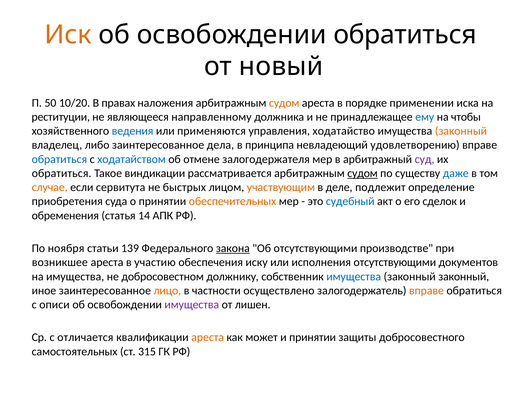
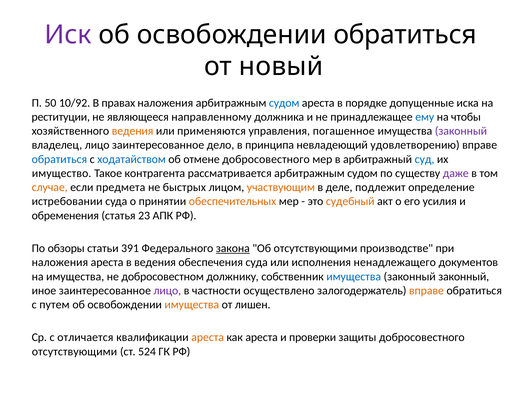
Иск colour: orange -> purple
10/20: 10/20 -> 10/92
судом at (284, 103) colour: orange -> blue
применении: применении -> допущенные
ведения at (133, 131) colour: blue -> orange
ходатайство: ходатайство -> погашенное
законный at (461, 131) colour: orange -> purple
владелец либо: либо -> лицо
дела: дела -> дело
отмене залогодержателя: залогодержателя -> добросовестного
суд colour: purple -> blue
обратиться at (62, 173): обратиться -> имущество
виндикации: виндикации -> контрагента
судом at (363, 173) underline: present -> none
даже colour: blue -> purple
сервитута: сервитута -> предмета
приобретения: приобретения -> истребовании
судебный colour: blue -> orange
сделок: сделок -> усилия
14: 14 -> 23
ноября: ноября -> обзоры
139: 139 -> 391
возникшее at (60, 262): возникшее -> наложения
в участию: участию -> ведения
обеспечения иску: иску -> суда
исполнения отсутствующими: отсутствующими -> ненадлежащего
лицо at (167, 291) colour: orange -> purple
описи: описи -> путем
имущества at (192, 305) colour: purple -> orange
как может: может -> ареста
и принятии: принятии -> проверки
самостоятельных at (75, 352): самостоятельных -> отсутствующими
315: 315 -> 524
